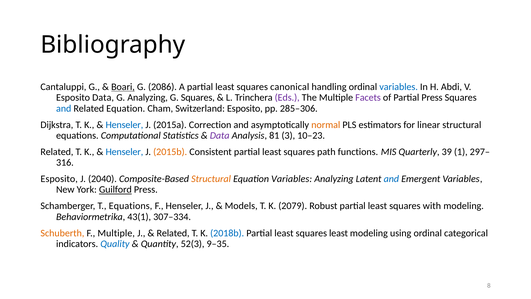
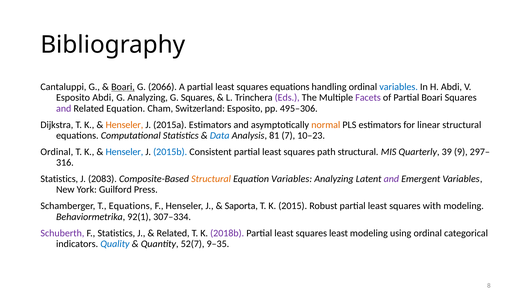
2086: 2086 -> 2066
squares canonical: canonical -> equations
Esposito Data: Data -> Abdi
Partial Press: Press -> Boari
and at (64, 108) colour: blue -> purple
285–306: 285–306 -> 495–306
Henseler at (124, 125) colour: blue -> orange
2015a Correction: Correction -> Estimators
Data at (220, 135) colour: purple -> blue
3: 3 -> 7
Related at (57, 152): Related -> Ordinal
2015b colour: orange -> blue
path functions: functions -> structural
1: 1 -> 9
Esposito at (59, 179): Esposito -> Statistics
2040: 2040 -> 2083
and at (391, 179) colour: blue -> purple
Guilford underline: present -> none
Models: Models -> Saporta
2079: 2079 -> 2015
43(1: 43(1 -> 92(1
Schuberth colour: orange -> purple
F Multiple: Multiple -> Statistics
2018b colour: blue -> purple
52(3: 52(3 -> 52(7
